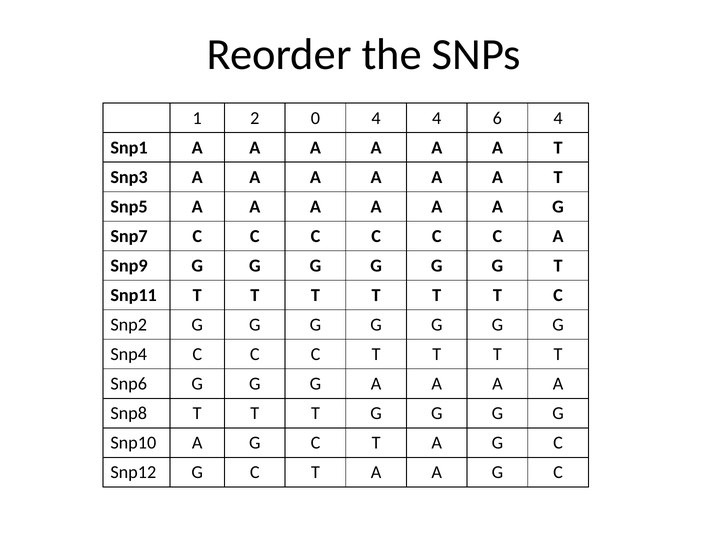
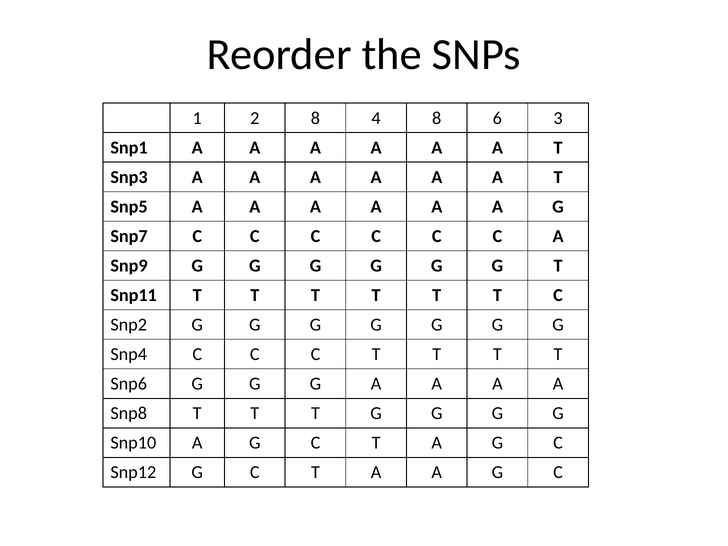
2 0: 0 -> 8
4 4: 4 -> 8
6 4: 4 -> 3
